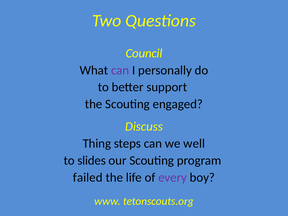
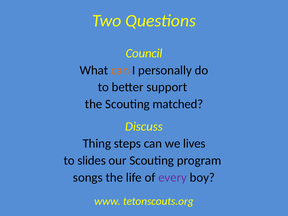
can at (120, 70) colour: purple -> orange
engaged: engaged -> matched
well: well -> lives
failed: failed -> songs
